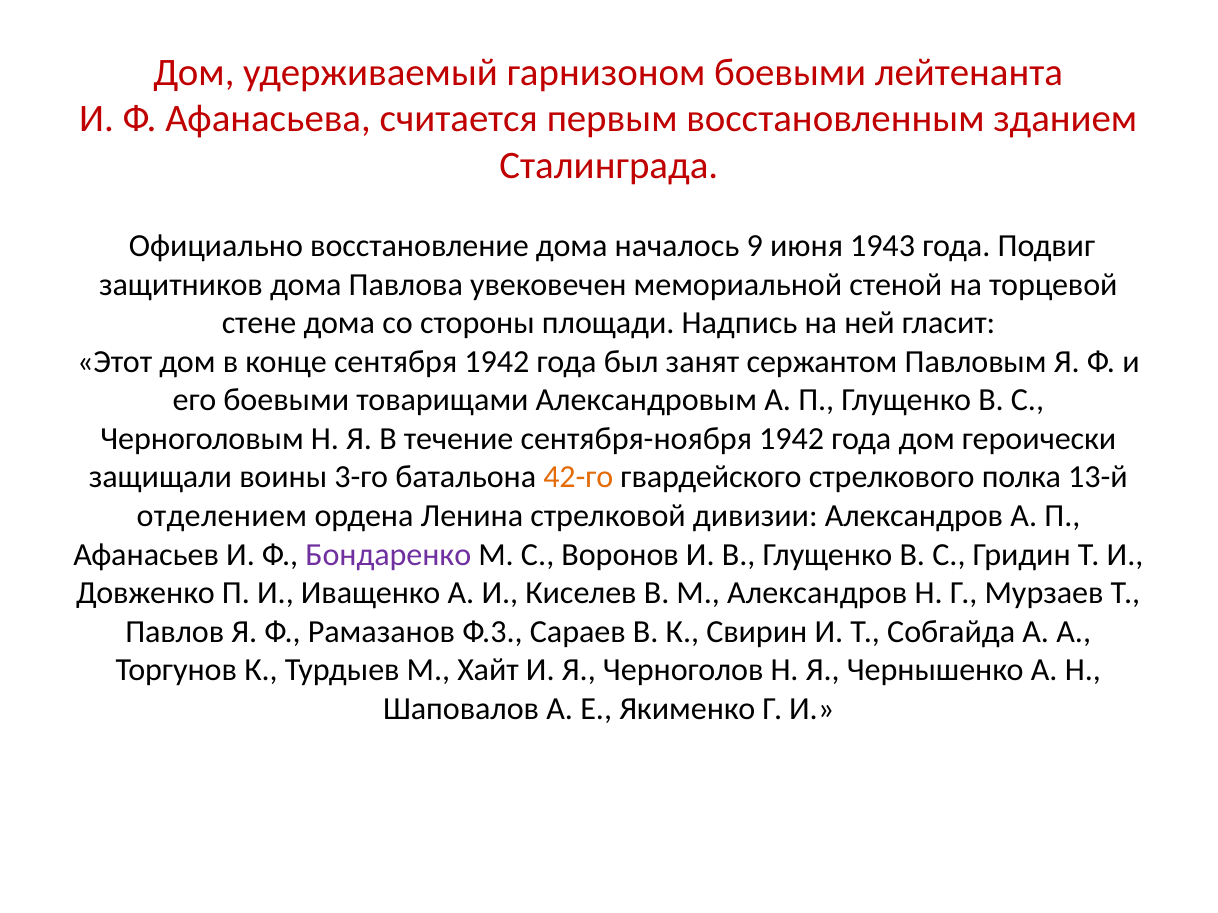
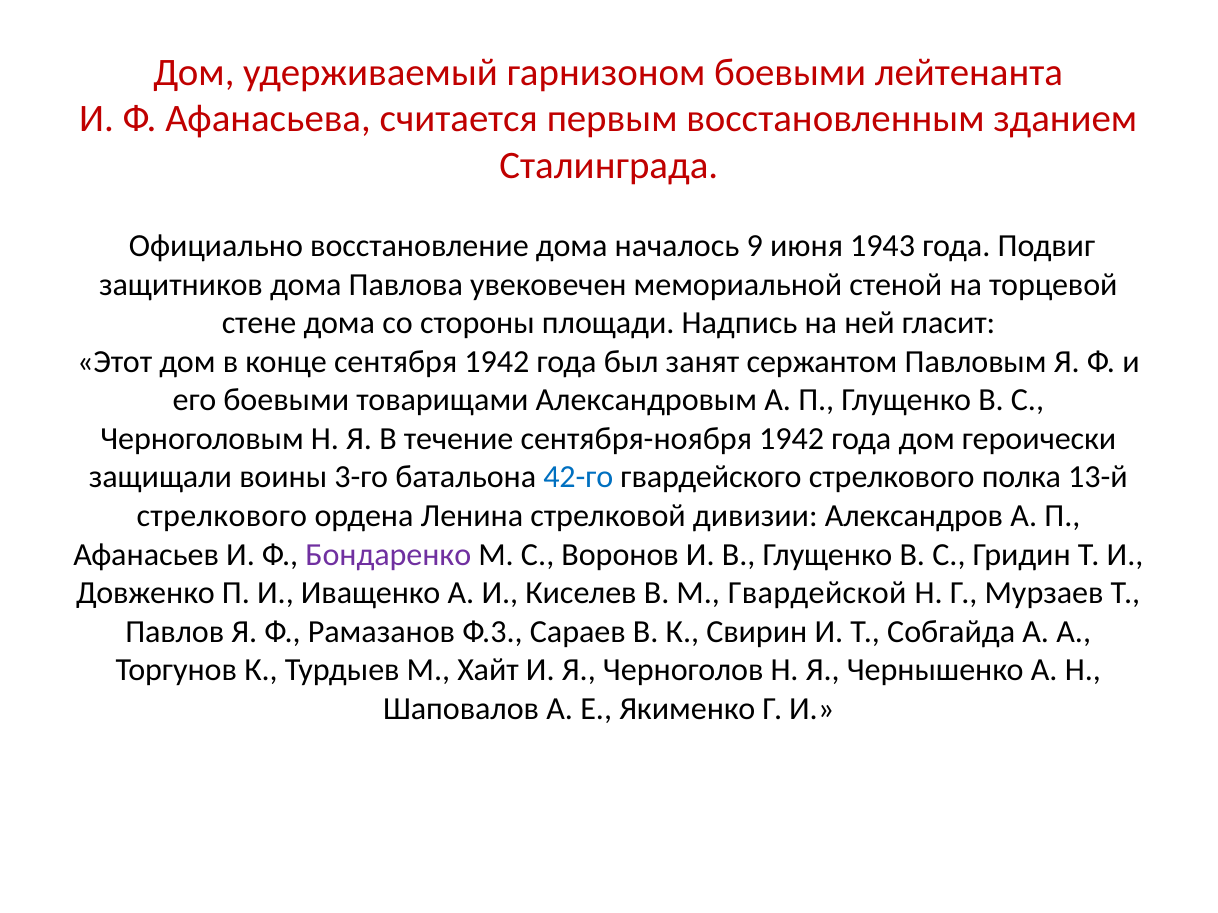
42-го colour: orange -> blue
отделением at (222, 516): отделением -> стрелкового
М Александров: Александров -> Гвардейской
